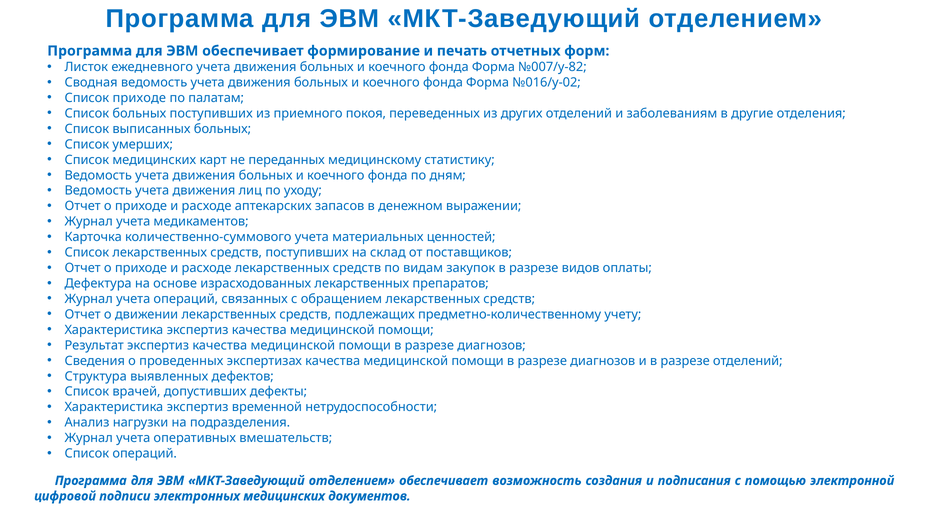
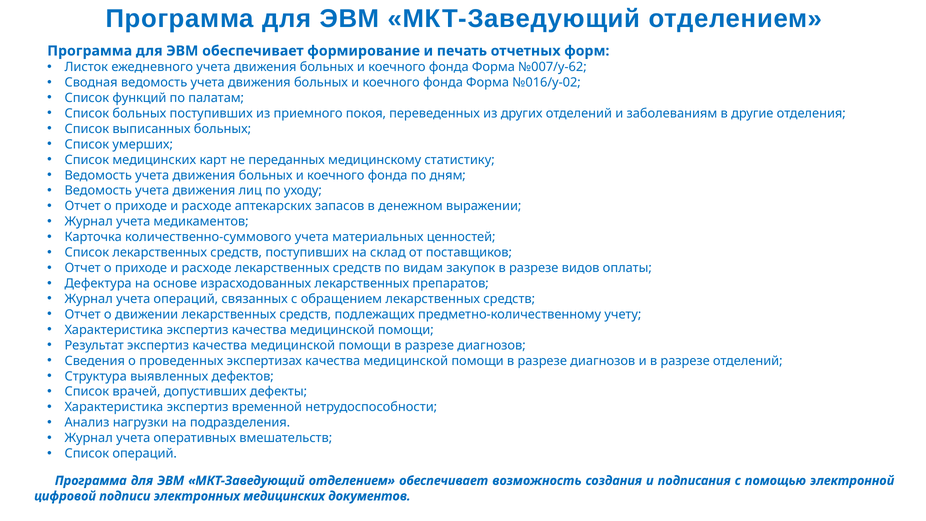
№007/у-82: №007/у-82 -> №007/у-62
Список приходе: приходе -> функций
